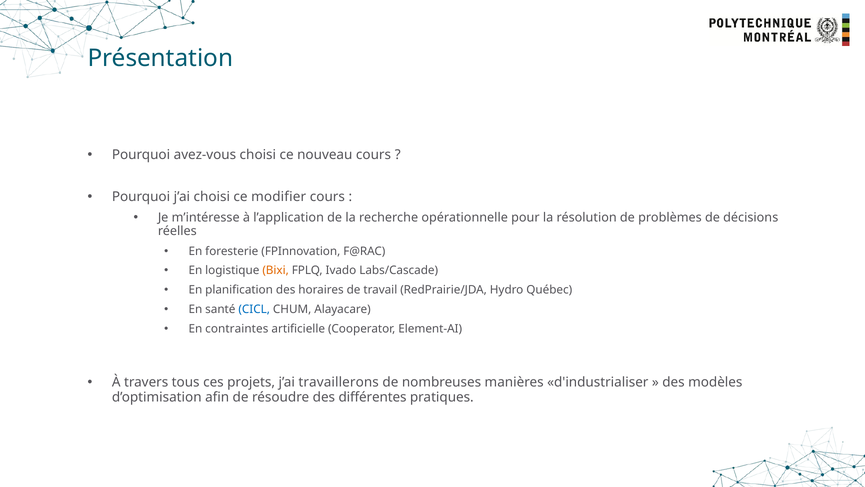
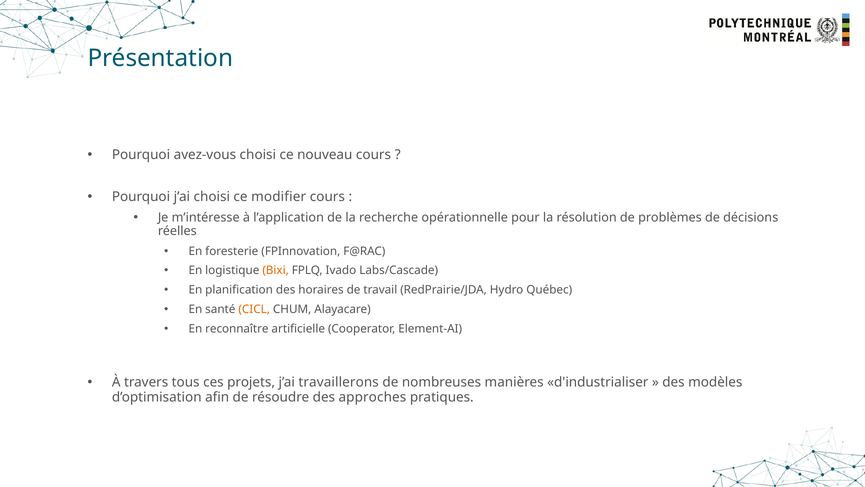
CICL colour: blue -> orange
contraintes: contraintes -> reconnaître
différentes: différentes -> approches
